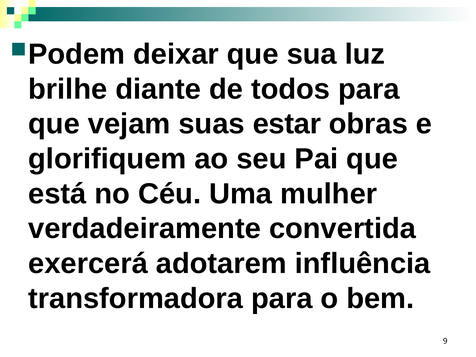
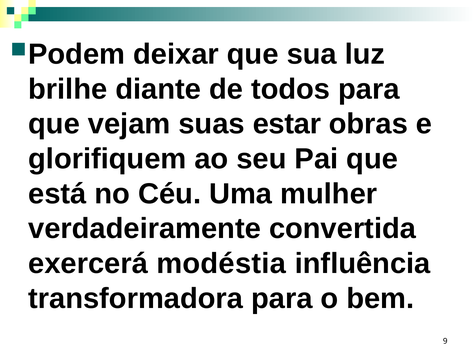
adotarem: adotarem -> modéstia
